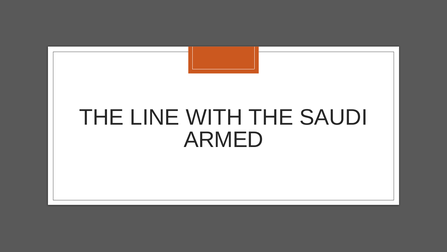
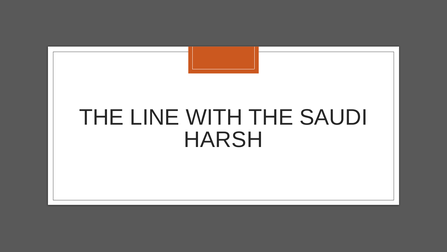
ARMED: ARMED -> HARSH
